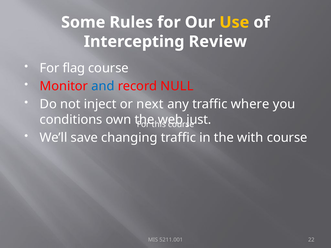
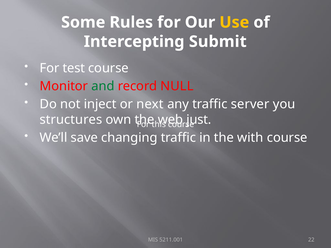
Review: Review -> Submit
flag: flag -> test
and colour: blue -> green
where: where -> server
conditions: conditions -> structures
